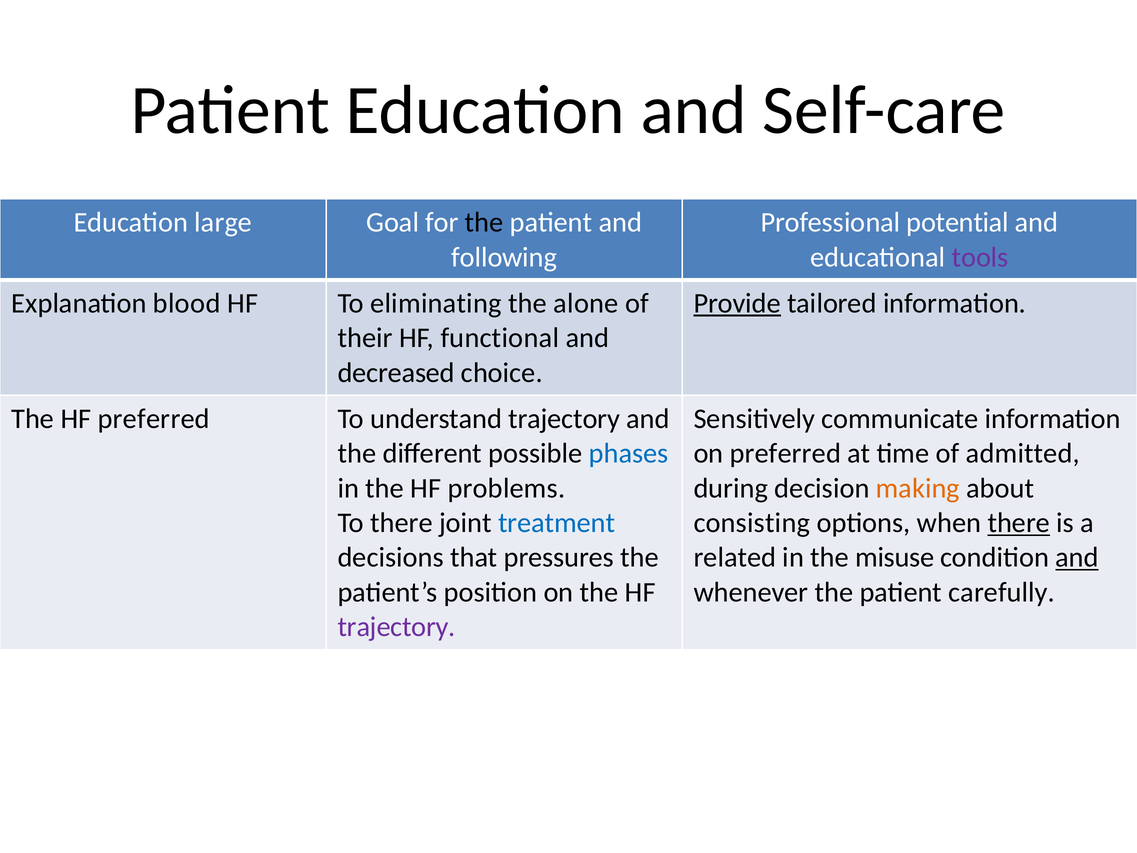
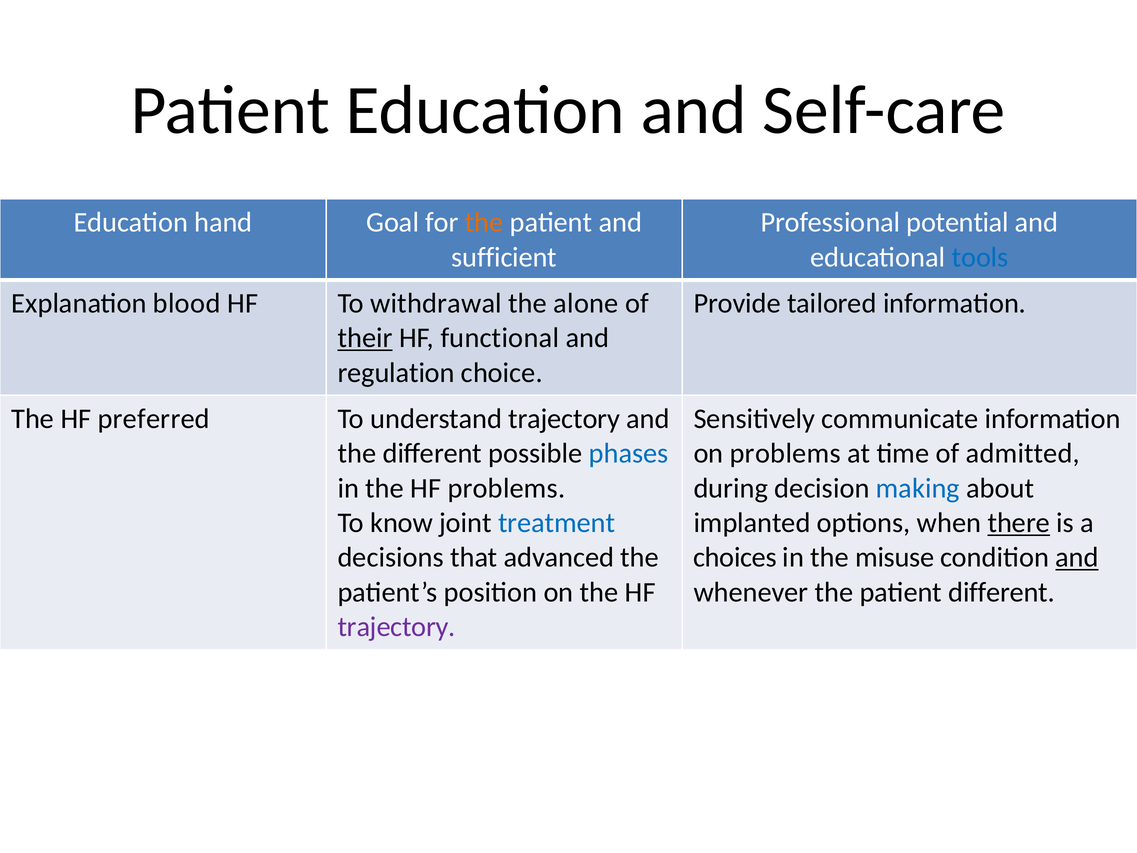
large: large -> hand
the at (484, 222) colour: black -> orange
following: following -> sufficient
tools colour: purple -> blue
eliminating: eliminating -> withdrawal
Provide underline: present -> none
their underline: none -> present
decreased: decreased -> regulation
on preferred: preferred -> problems
making colour: orange -> blue
To there: there -> know
consisting: consisting -> implanted
pressures: pressures -> advanced
related: related -> choices
patient carefully: carefully -> different
